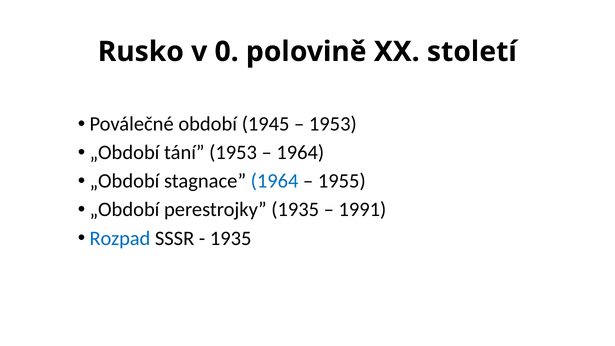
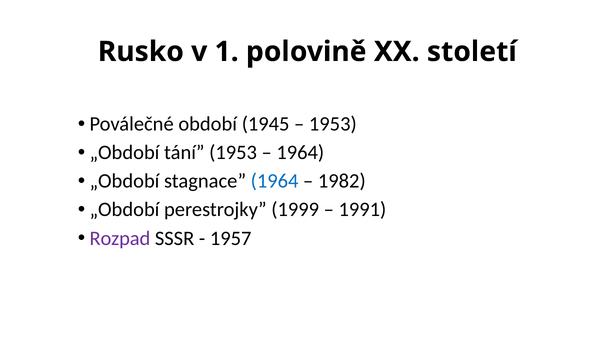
0: 0 -> 1
1955: 1955 -> 1982
perestrojky 1935: 1935 -> 1999
Rozpad colour: blue -> purple
1935 at (231, 238): 1935 -> 1957
